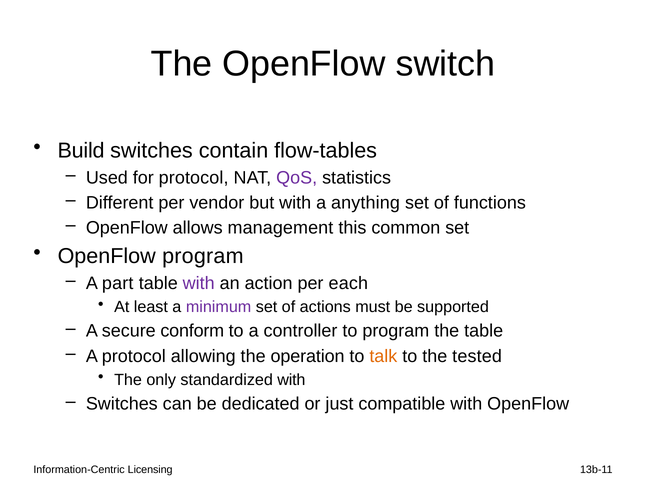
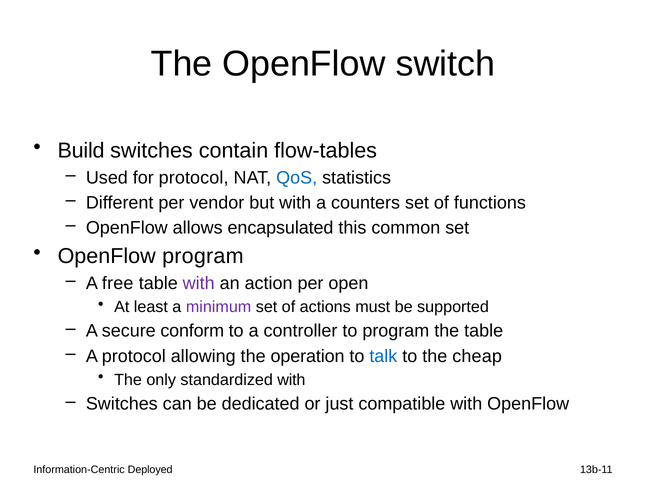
QoS colour: purple -> blue
anything: anything -> counters
management: management -> encapsulated
part: part -> free
each: each -> open
talk colour: orange -> blue
tested: tested -> cheap
Licensing: Licensing -> Deployed
